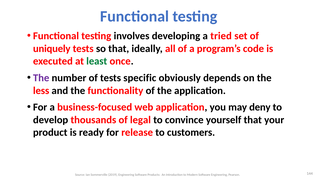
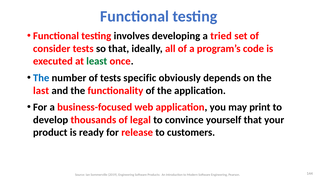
uniquely: uniquely -> consider
The at (41, 78) colour: purple -> blue
less: less -> last
deny: deny -> print
